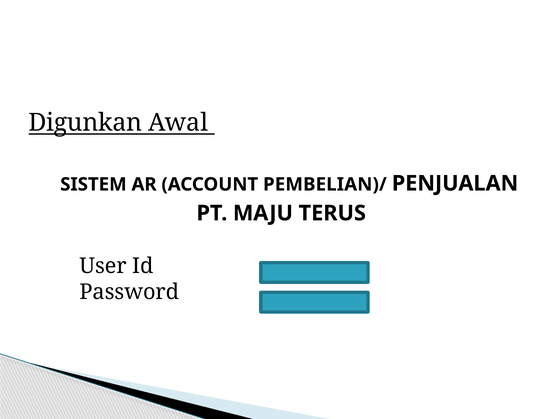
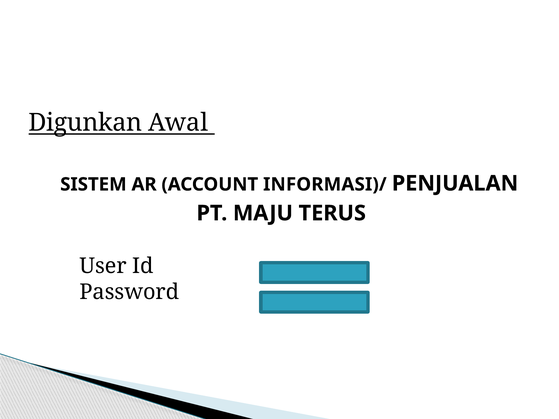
PEMBELIAN)/: PEMBELIAN)/ -> INFORMASI)/
